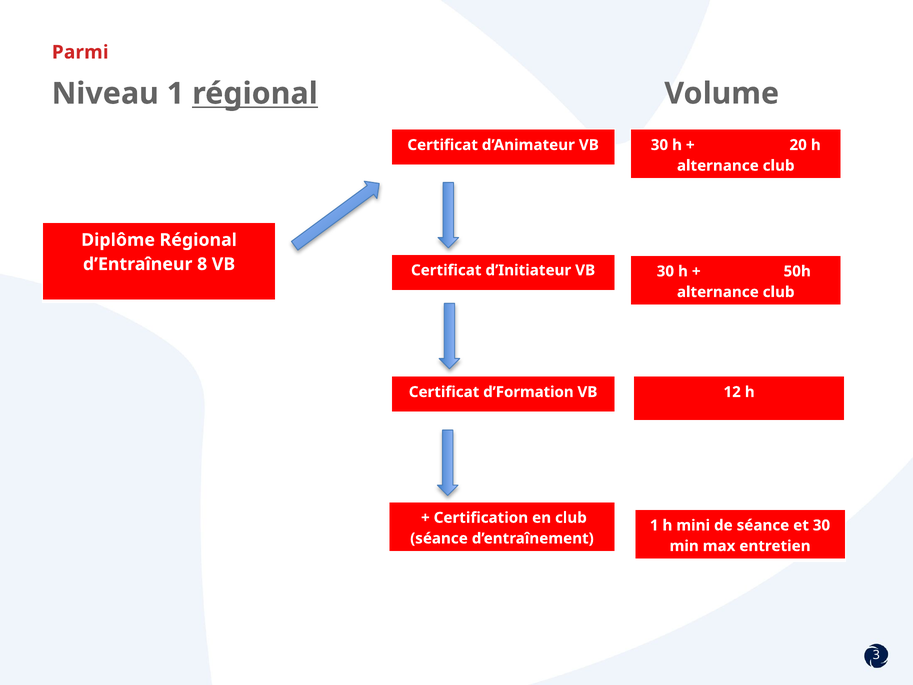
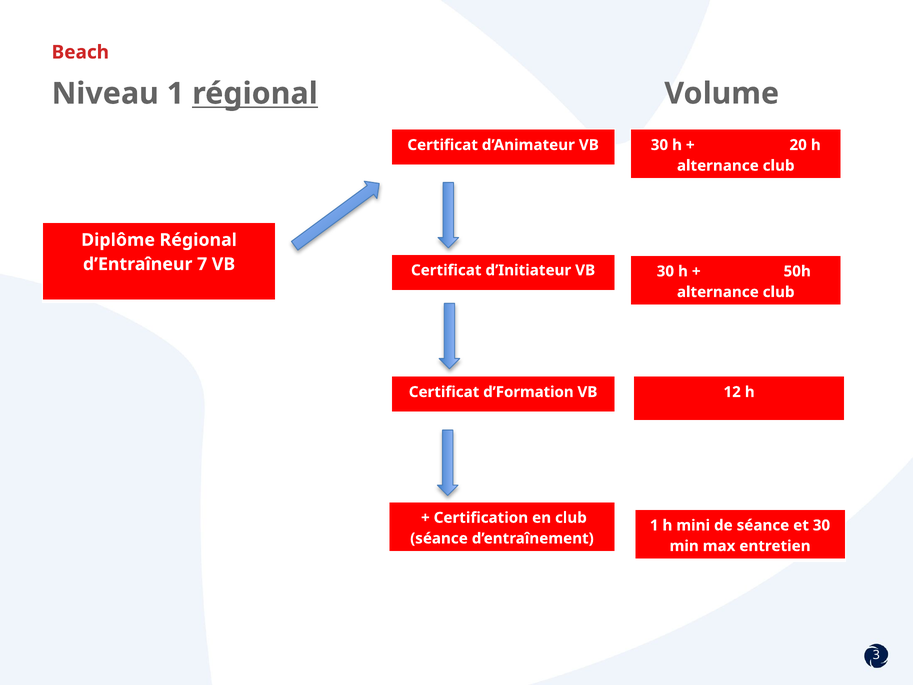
Parmi: Parmi -> Beach
8: 8 -> 7
